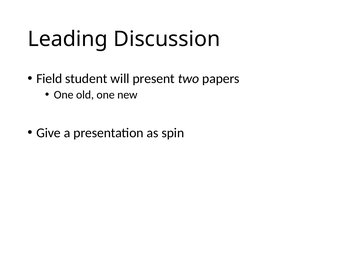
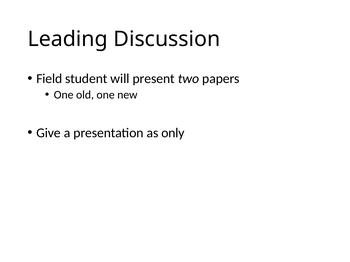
spin: spin -> only
